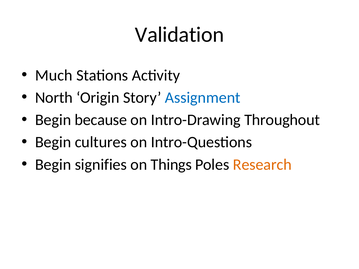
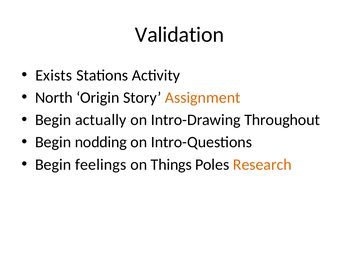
Much: Much -> Exists
Assignment colour: blue -> orange
because: because -> actually
cultures: cultures -> nodding
signifies: signifies -> feelings
